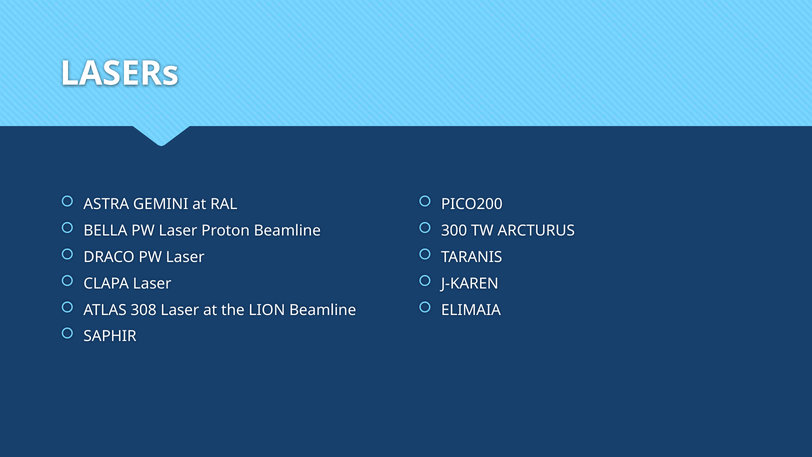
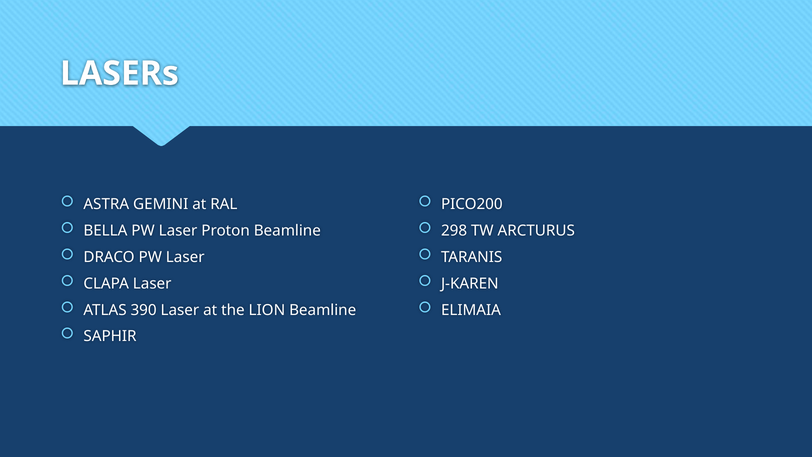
300: 300 -> 298
308: 308 -> 390
